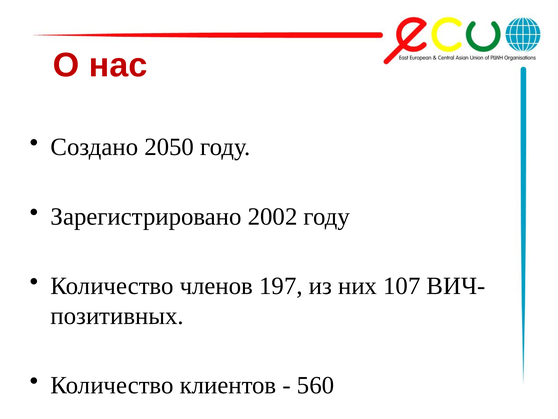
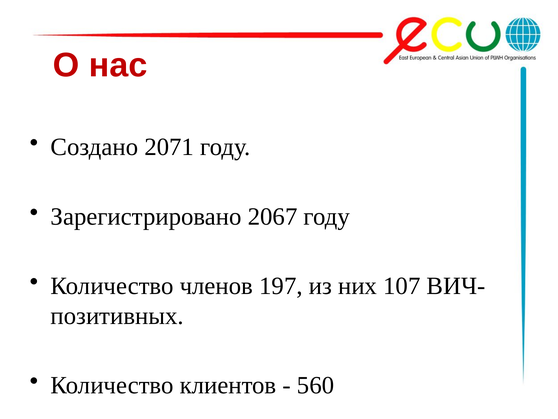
2050: 2050 -> 2071
2002: 2002 -> 2067
